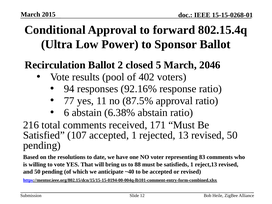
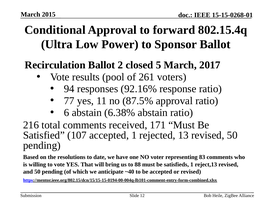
2046: 2046 -> 2017
402: 402 -> 261
